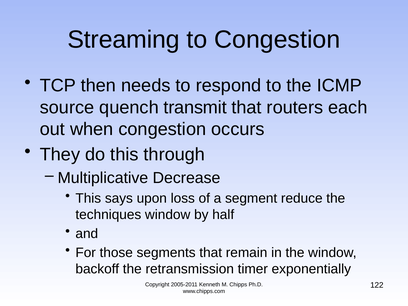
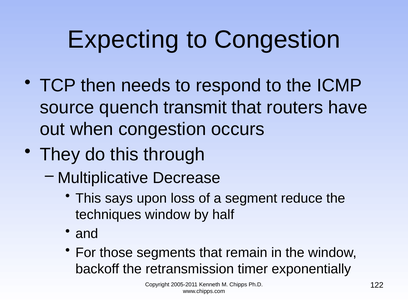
Streaming: Streaming -> Expecting
each: each -> have
